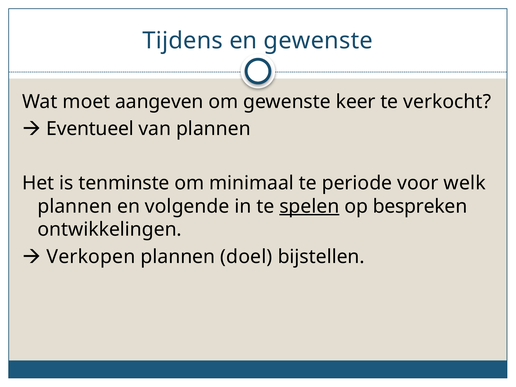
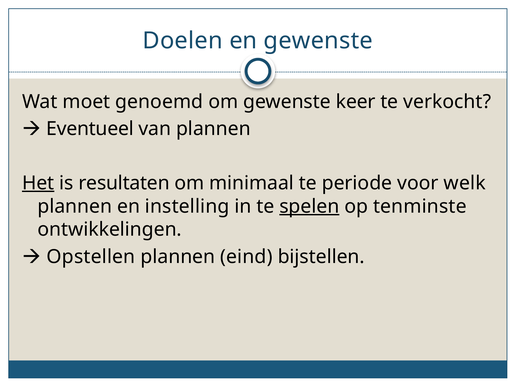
Tijdens: Tijdens -> Doelen
aangeven: aangeven -> genoemd
Het underline: none -> present
tenminste: tenminste -> resultaten
volgende: volgende -> instelling
bespreken: bespreken -> tenminste
Verkopen: Verkopen -> Opstellen
doel: doel -> eind
